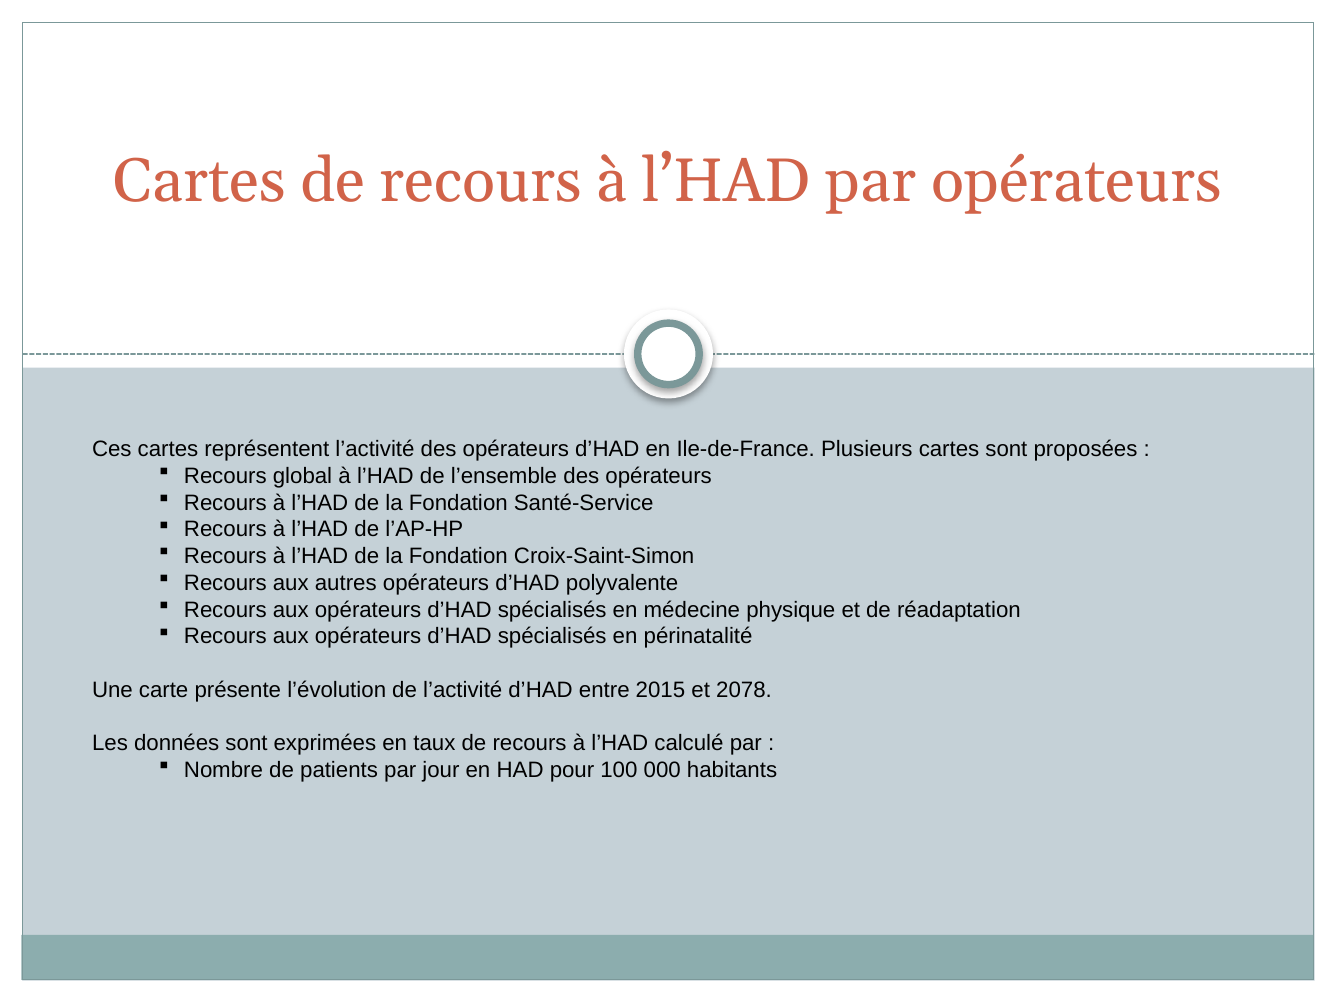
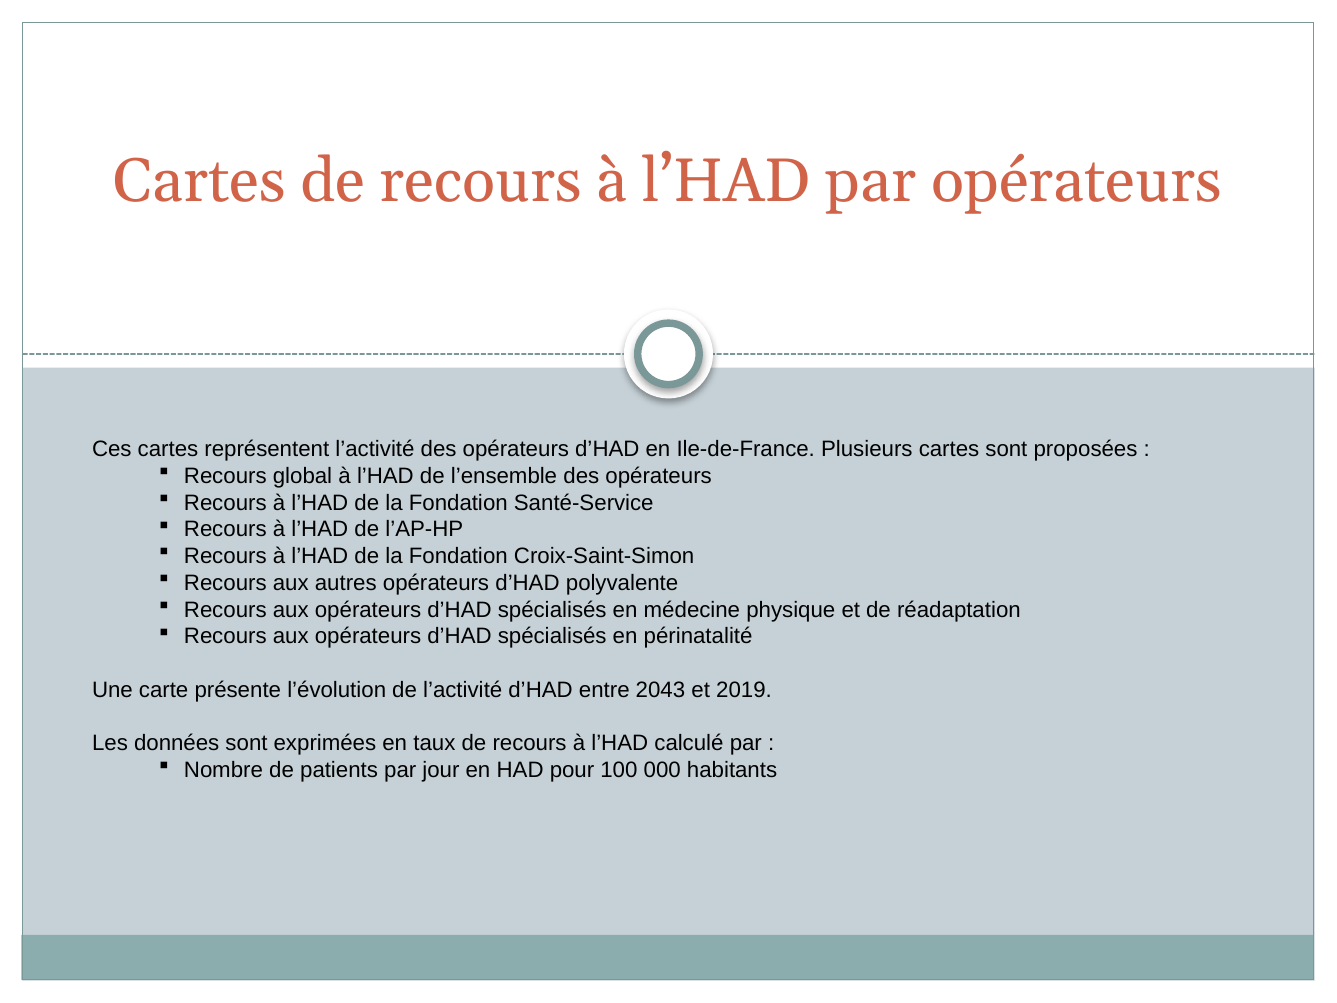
2015: 2015 -> 2043
2078: 2078 -> 2019
